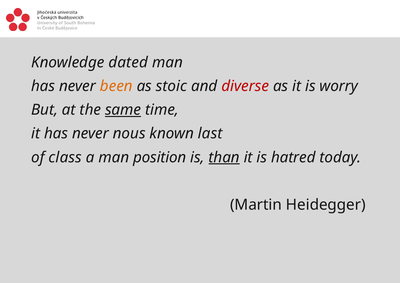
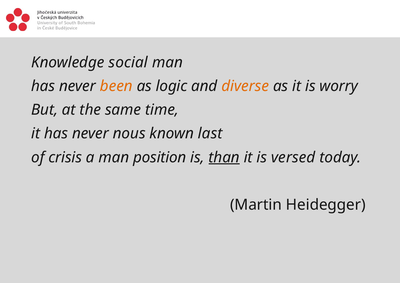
dated: dated -> social
stoic: stoic -> logic
diverse colour: red -> orange
same underline: present -> none
class: class -> crisis
hatred: hatred -> versed
